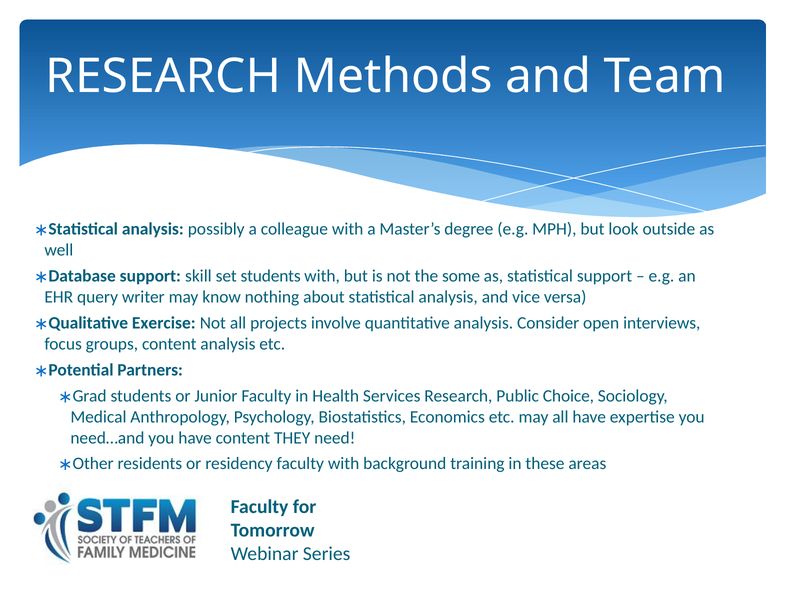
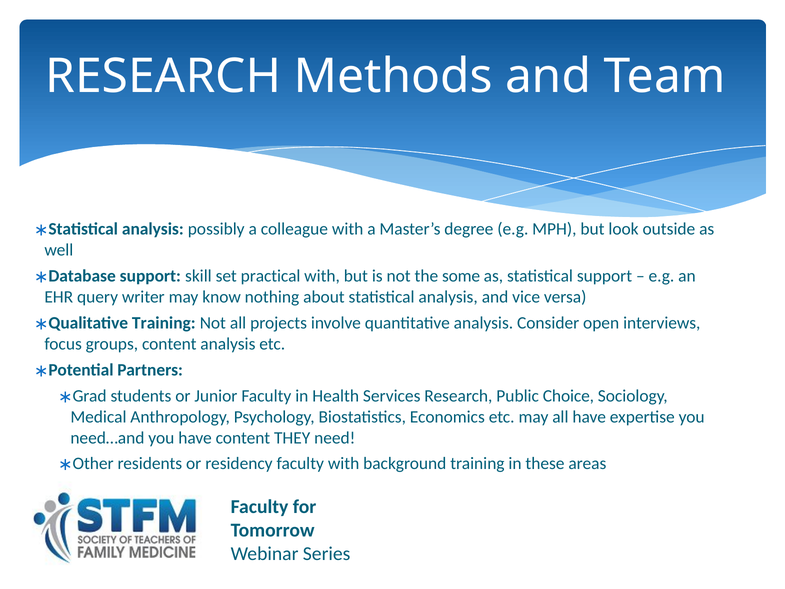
set students: students -> practical
Exercise at (164, 323): Exercise -> Training
